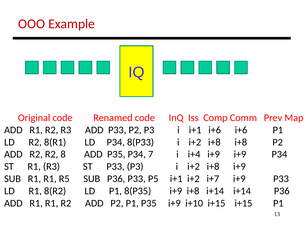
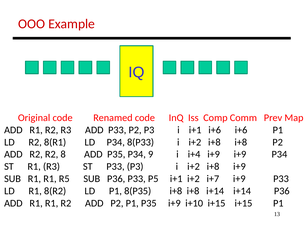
7: 7 -> 9
8(P35 i+9: i+9 -> i+8
